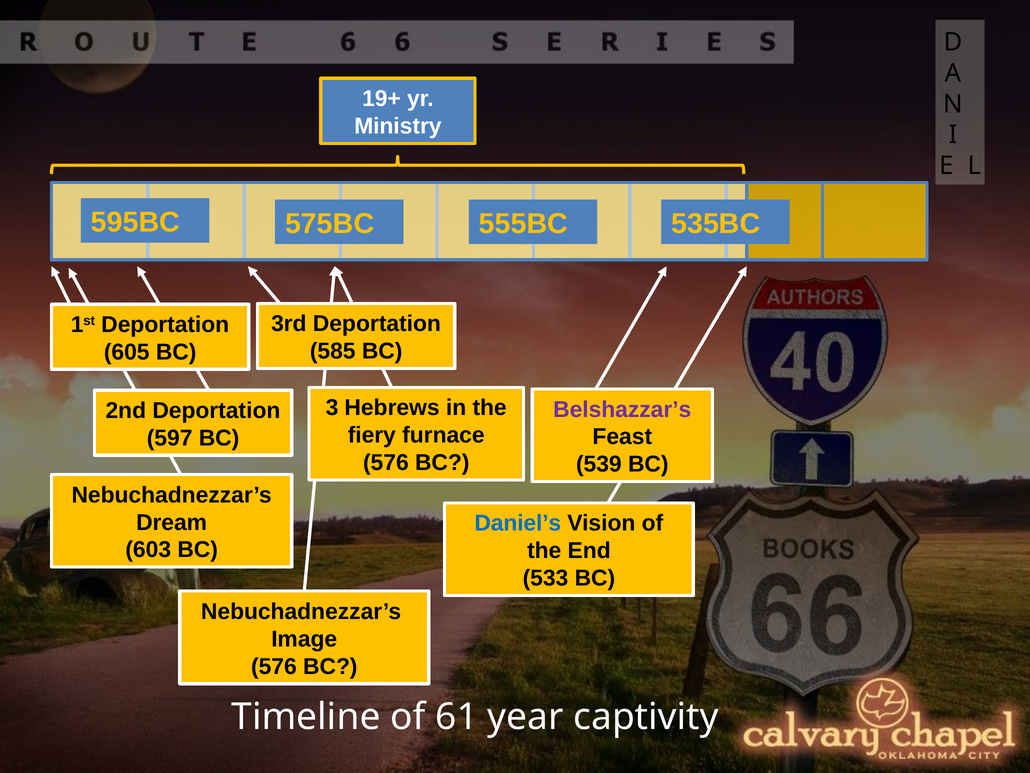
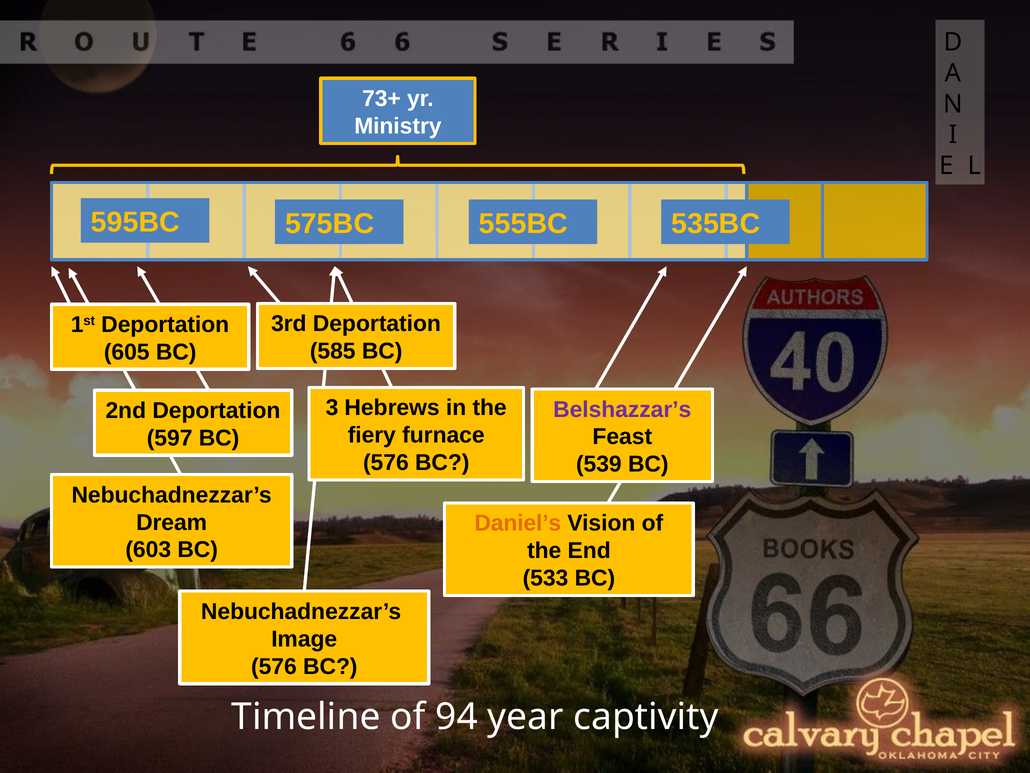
19+: 19+ -> 73+
Daniel’s colour: blue -> orange
61: 61 -> 94
